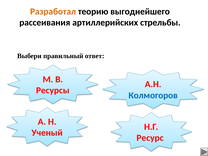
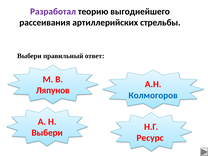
Разработал colour: orange -> purple
Ресурсы: Ресурсы -> Ляпунов
Ученый at (47, 133): Ученый -> Выбери
